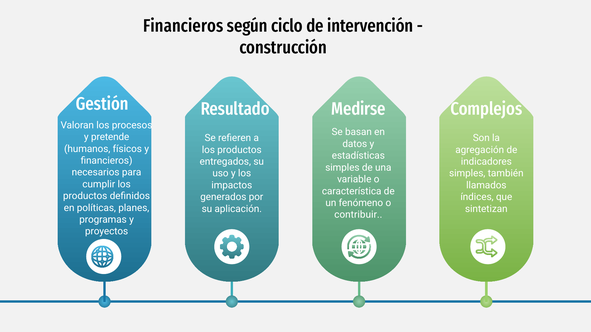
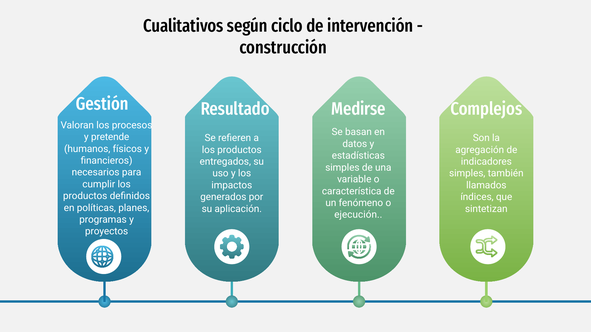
Financieros at (183, 26): Financieros -> Cualitativos
contribuir: contribuir -> ejecución
